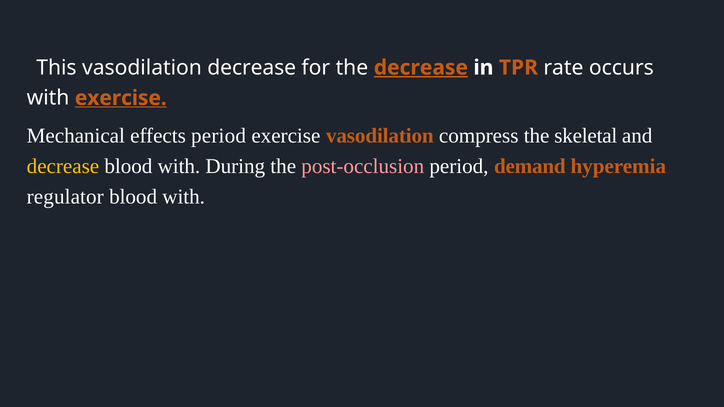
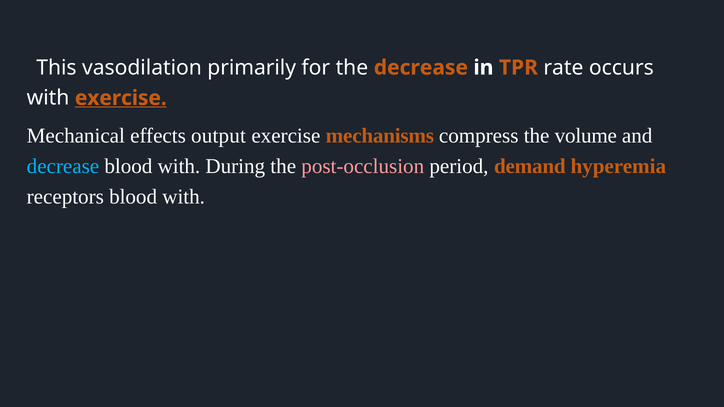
vasodilation decrease: decrease -> primarily
decrease at (421, 68) underline: present -> none
effects period: period -> output
exercise vasodilation: vasodilation -> mechanisms
skeletal: skeletal -> volume
decrease at (63, 166) colour: yellow -> light blue
regulator: regulator -> receptors
